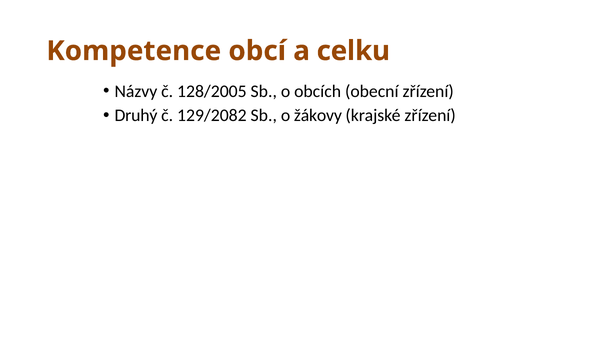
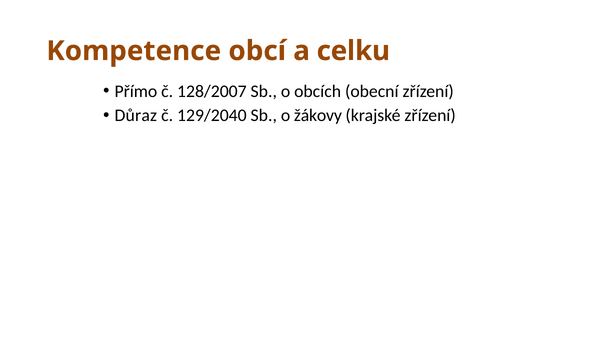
Názvy: Názvy -> Přímo
128/2005: 128/2005 -> 128/2007
Druhý: Druhý -> Důraz
129/2082: 129/2082 -> 129/2040
